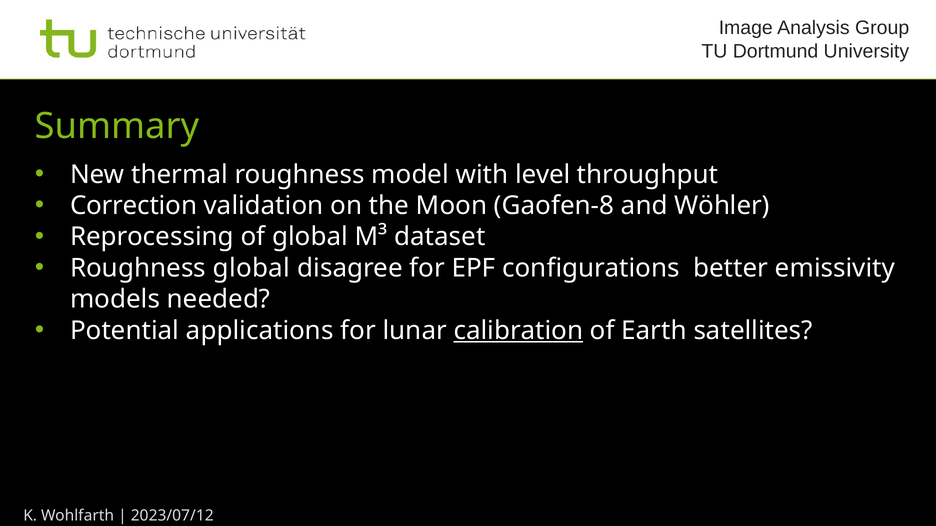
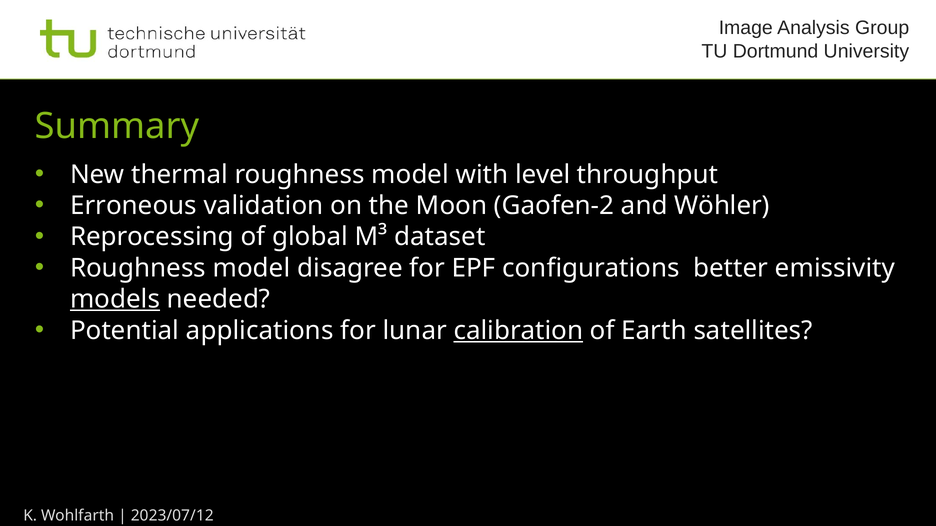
Correction: Correction -> Erroneous
Gaofen-8: Gaofen-8 -> Gaofen-2
global at (251, 268): global -> model
models underline: none -> present
